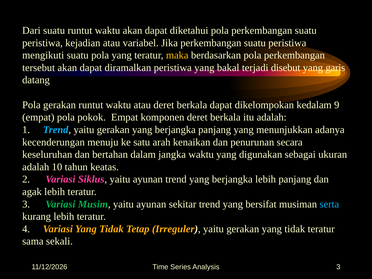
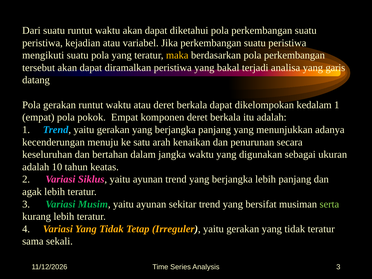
disebut: disebut -> analisa
kedalam 9: 9 -> 1
serta colour: light blue -> light green
